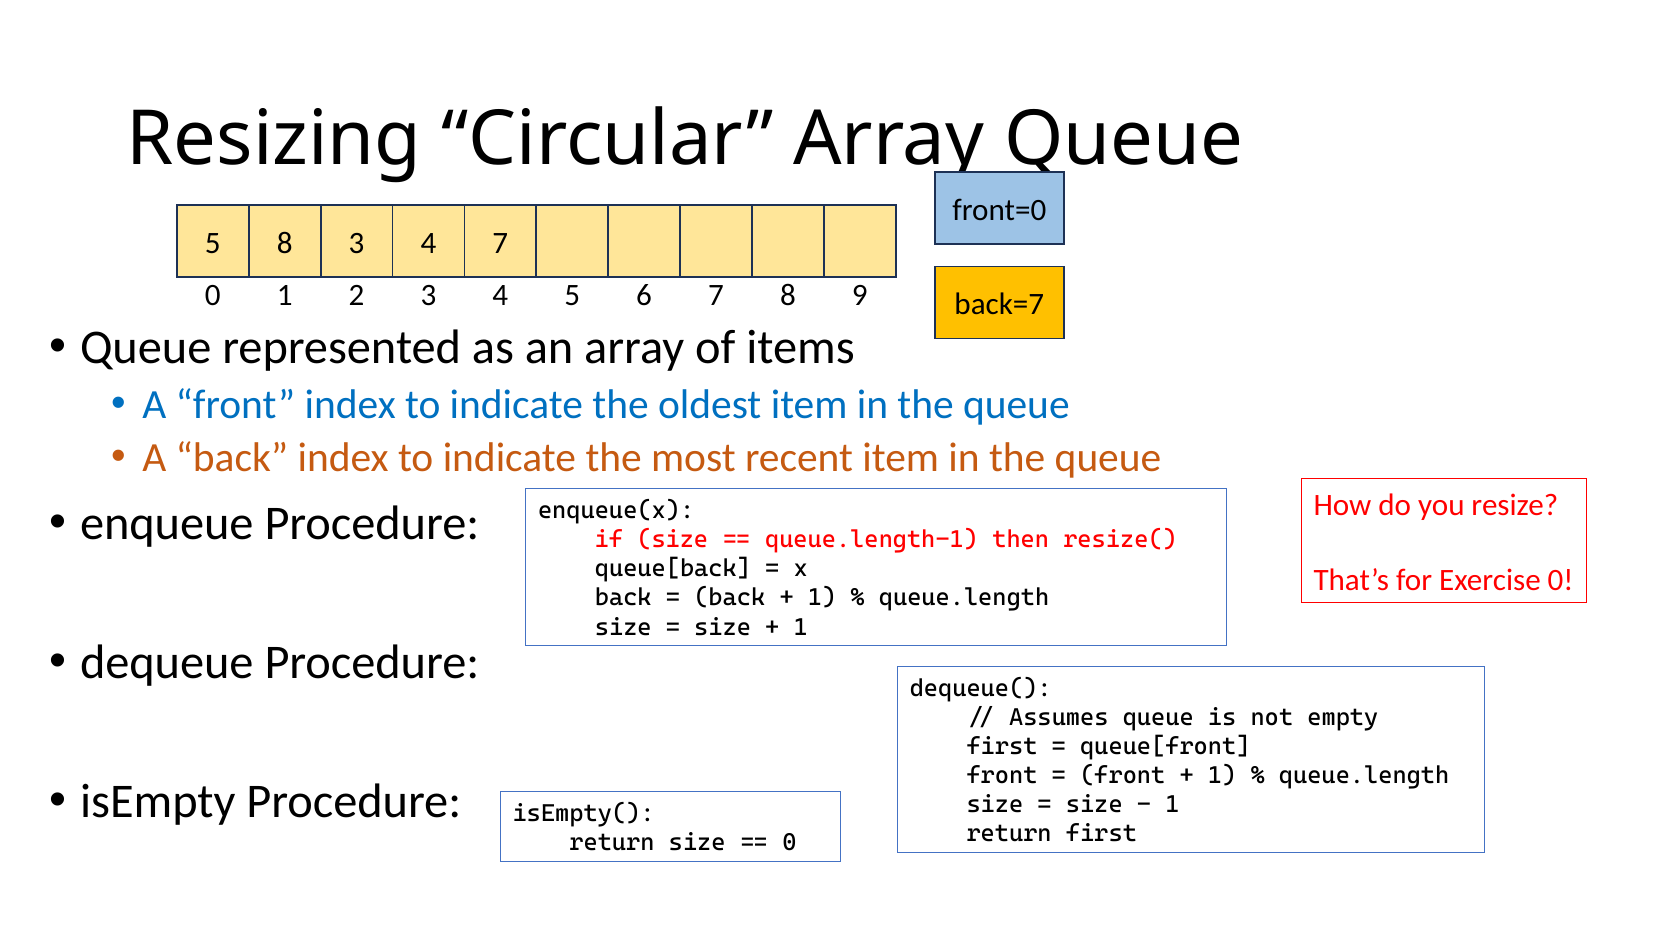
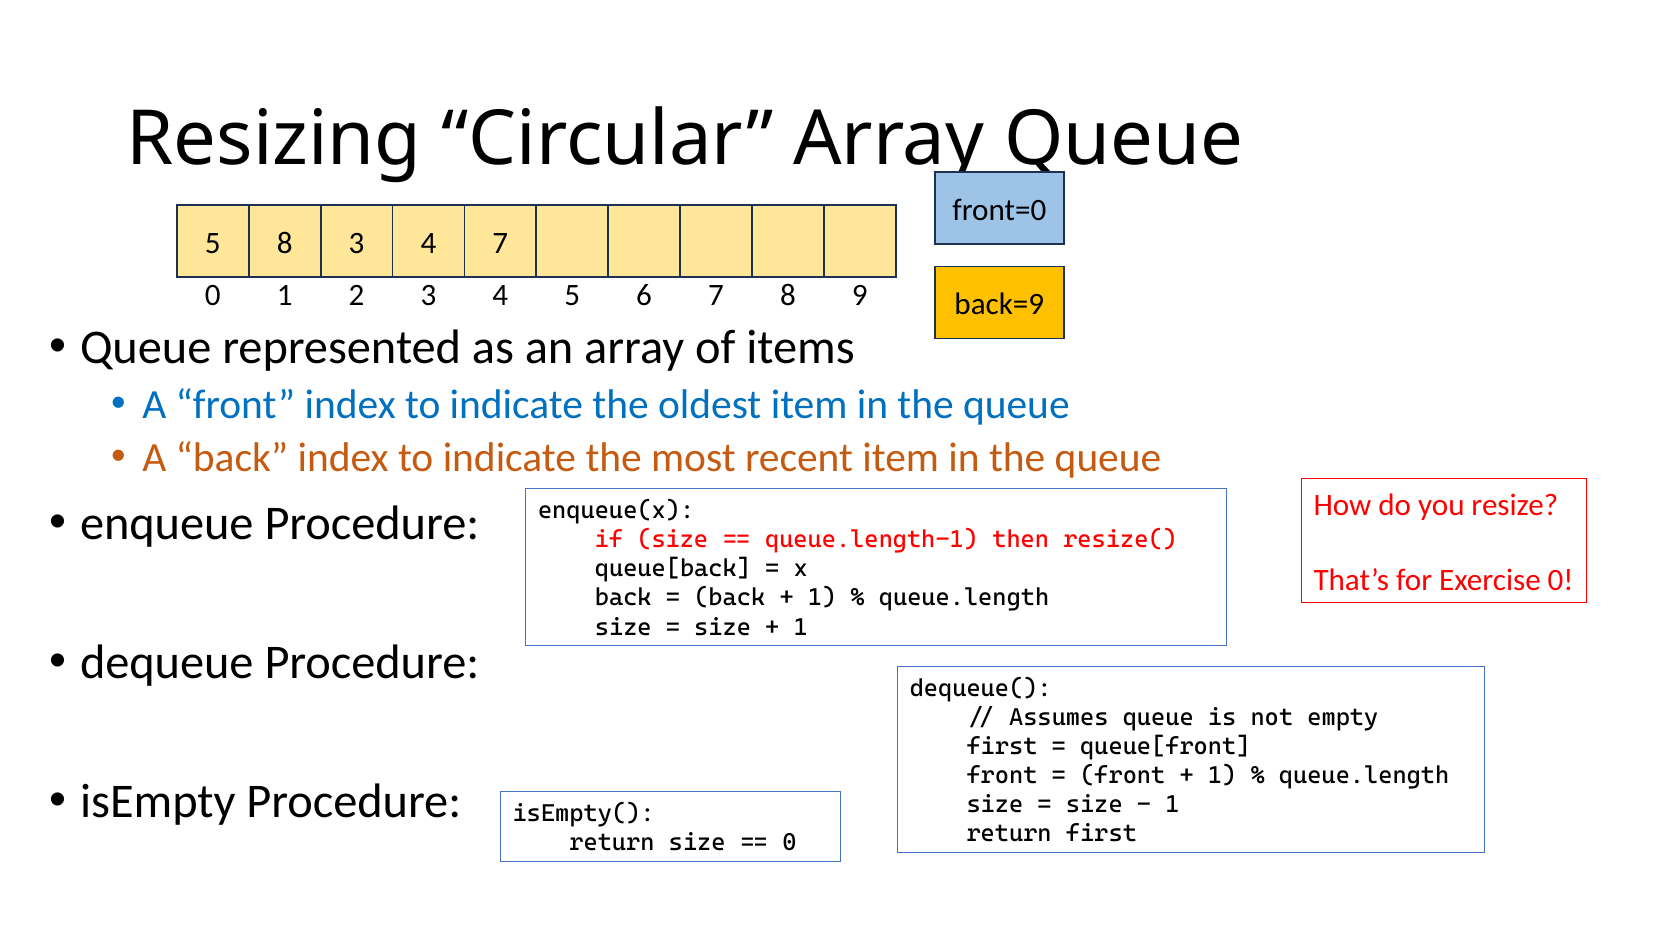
back=7: back=7 -> back=9
